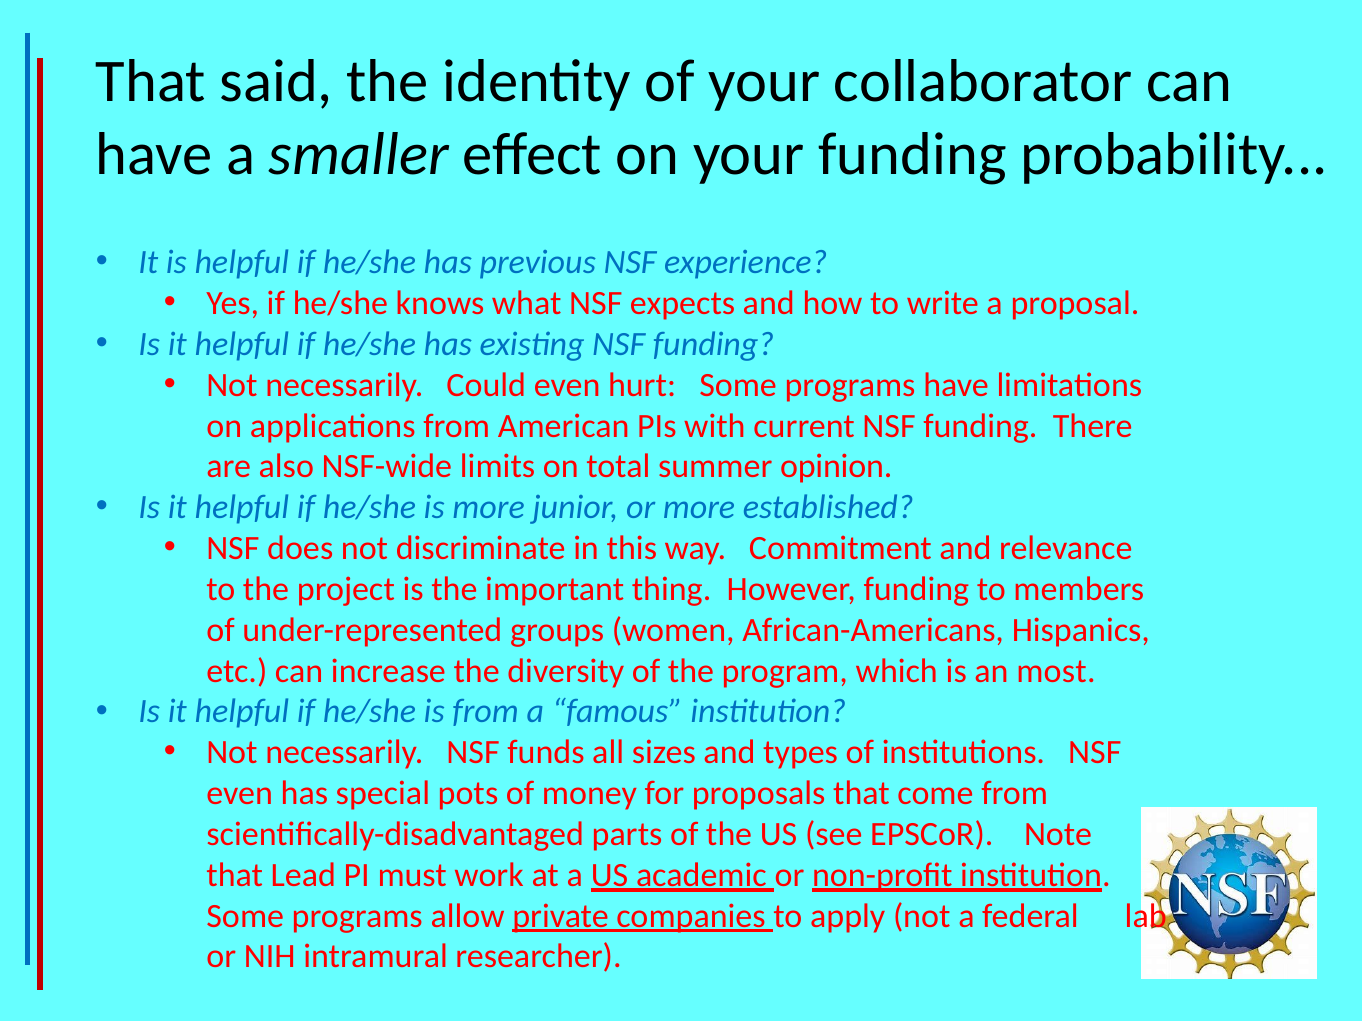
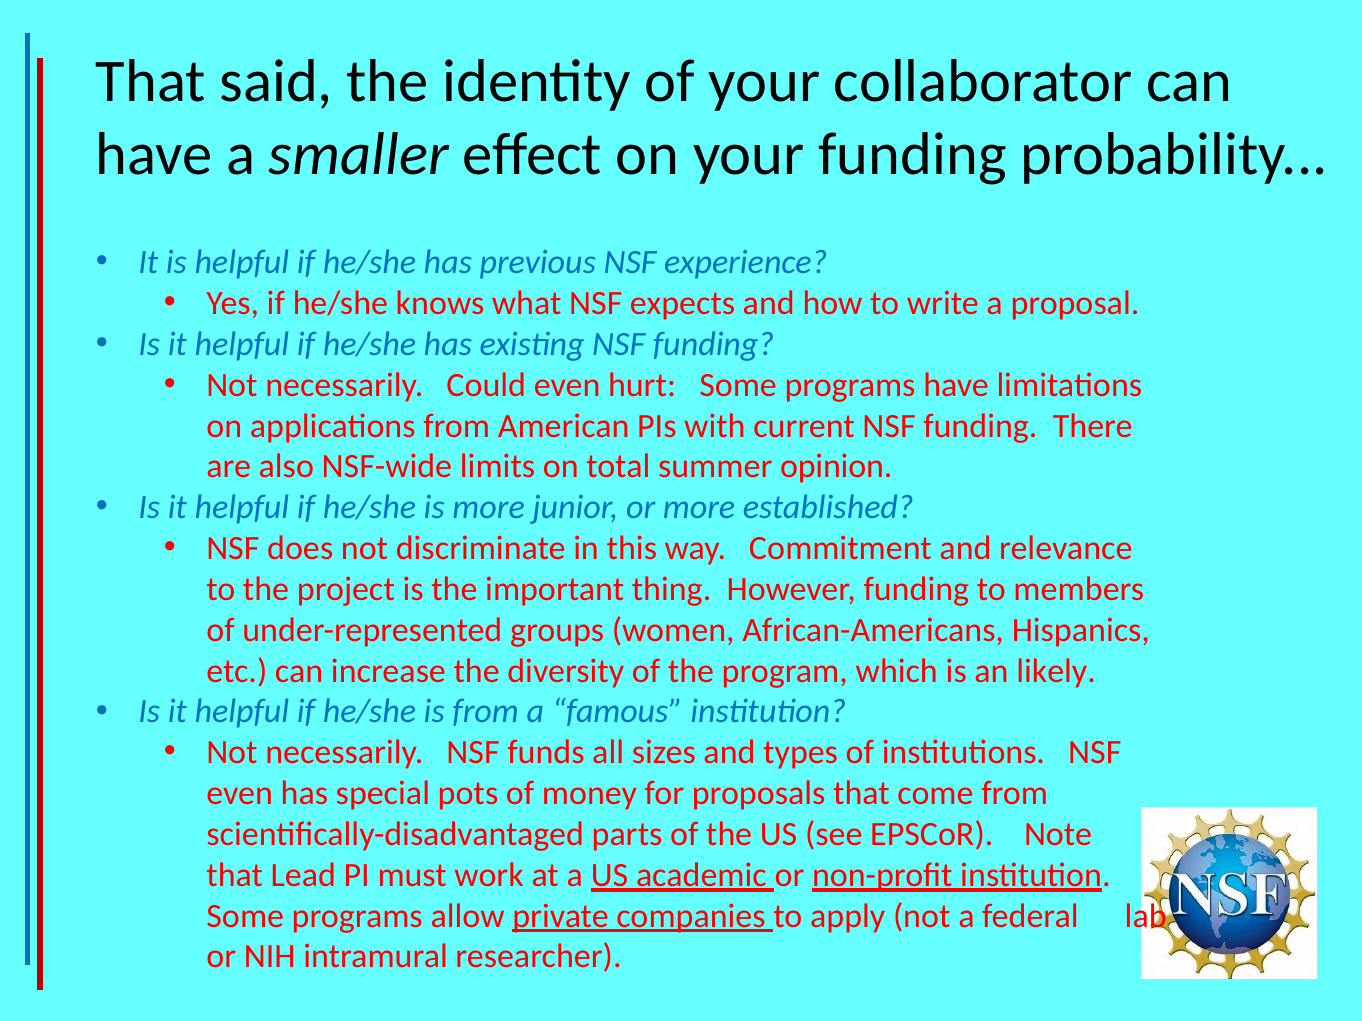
most: most -> likely
